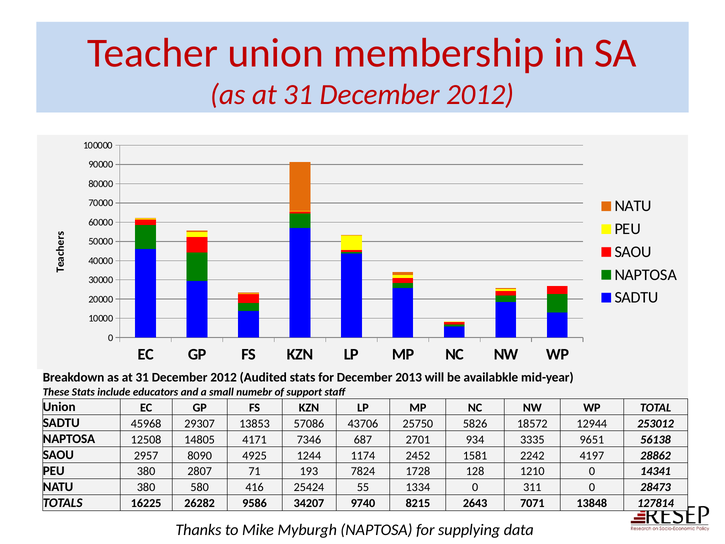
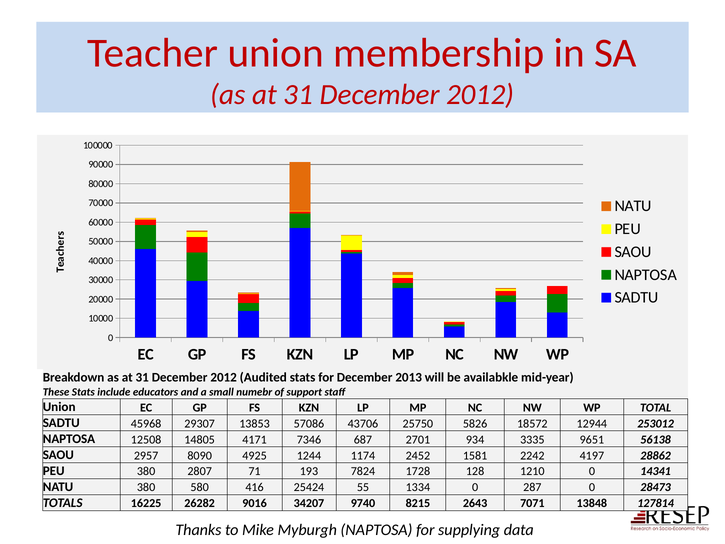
311: 311 -> 287
9586: 9586 -> 9016
